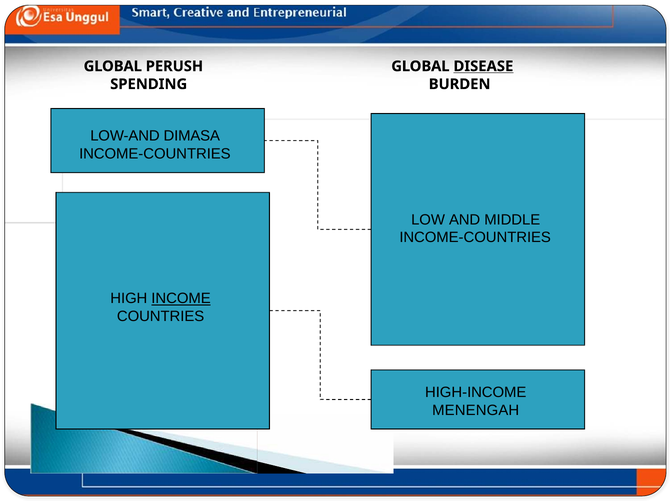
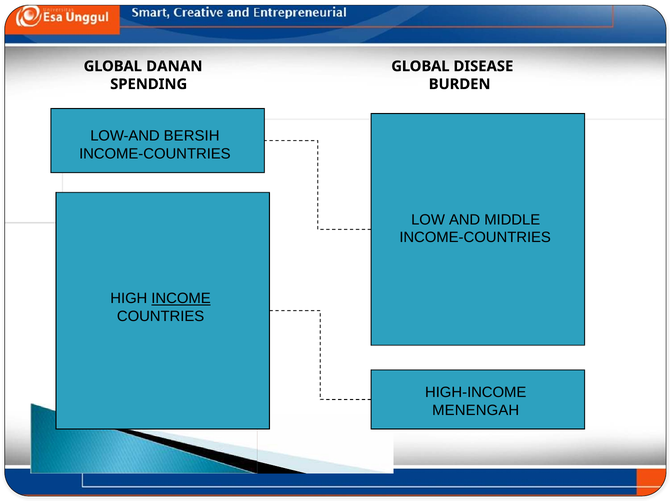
PERUSH: PERUSH -> DANAN
DISEASE underline: present -> none
DIMASA: DIMASA -> BERSIH
